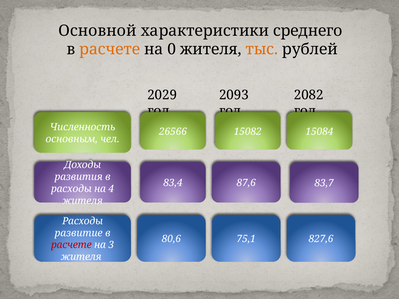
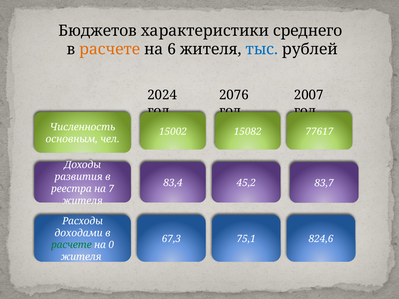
Основной: Основной -> Бюджетов
0: 0 -> 6
тыс colour: orange -> blue
2029: 2029 -> 2024
2093: 2093 -> 2076
2082: 2082 -> 2007
26566: 26566 -> 15002
15084: 15084 -> 77617
87,6: 87,6 -> 45,2
расходы at (71, 189): расходы -> реестра
4: 4 -> 7
развитие: развитие -> доходами
80,6: 80,6 -> 67,3
827,6: 827,6 -> 824,6
расчете at (71, 245) colour: red -> green
3: 3 -> 0
